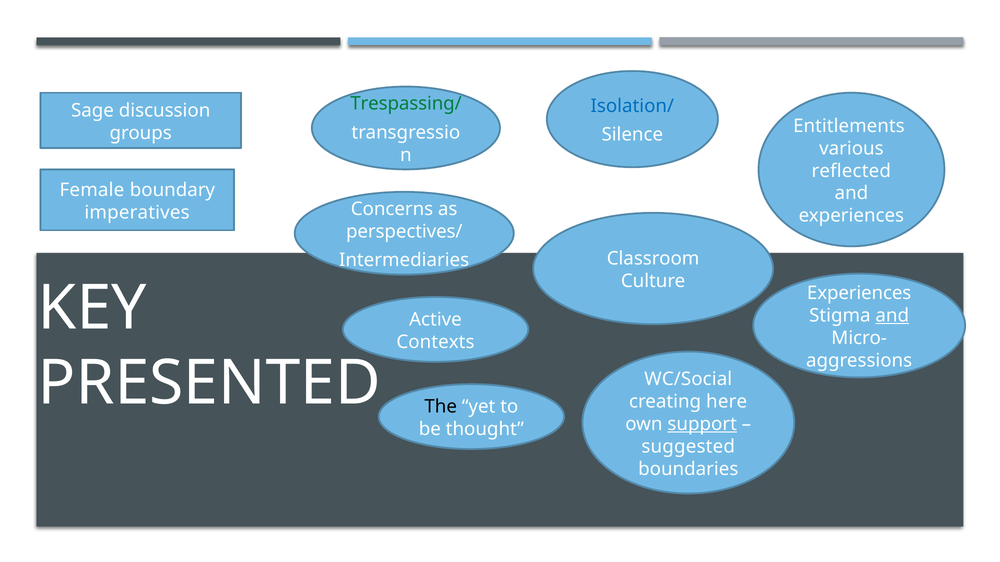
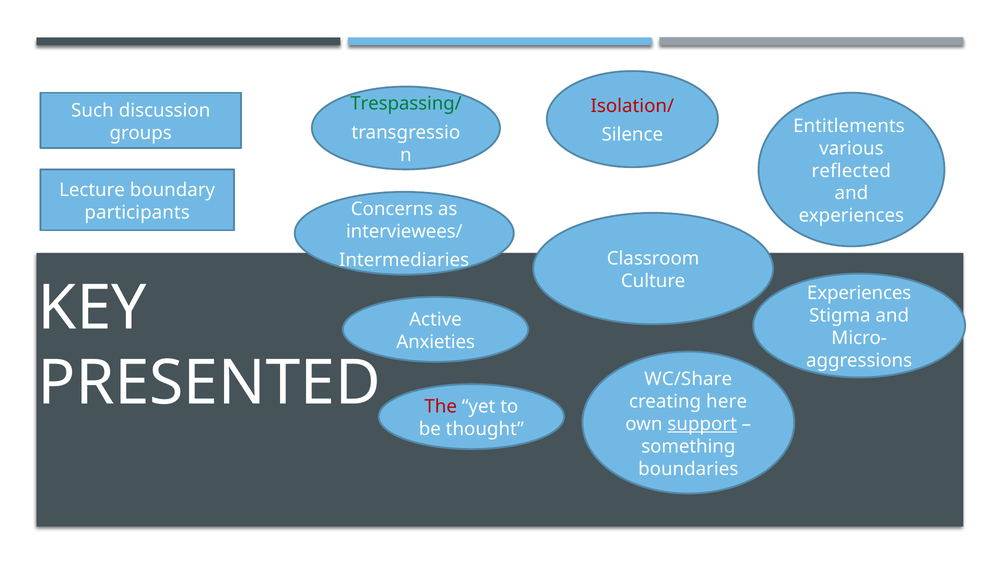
Isolation/ colour: blue -> red
Sage: Sage -> Such
Female: Female -> Lecture
imperatives: imperatives -> participants
perspectives/: perspectives/ -> interviewees/
and at (892, 316) underline: present -> none
Contexts: Contexts -> Anxieties
WC/Social: WC/Social -> WC/Share
The colour: black -> red
suggested: suggested -> something
